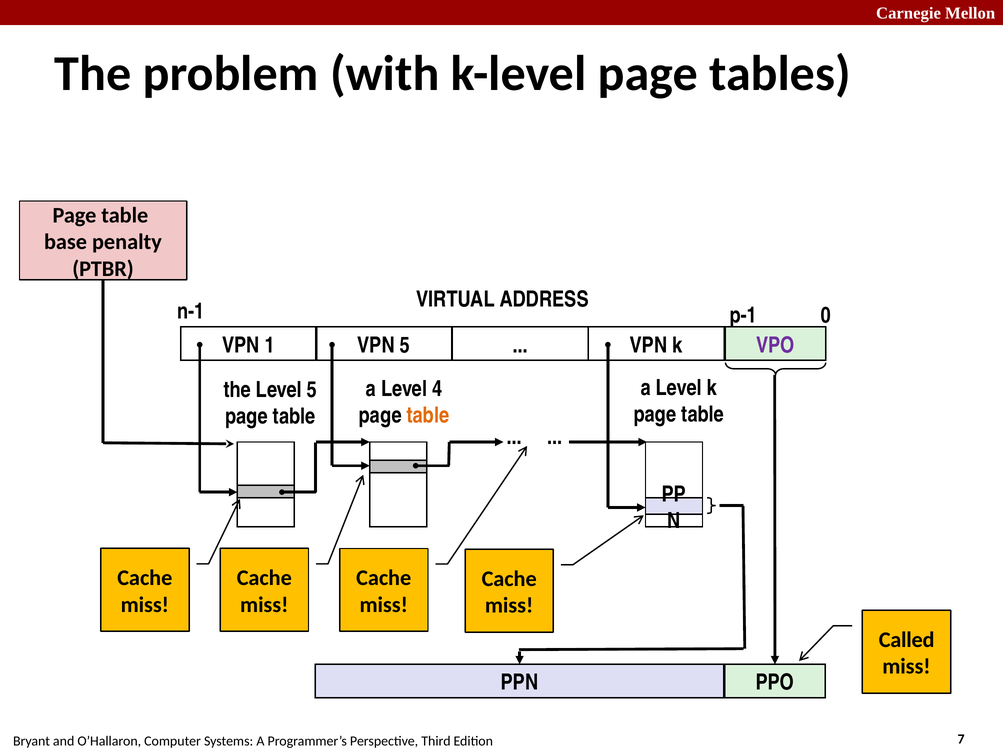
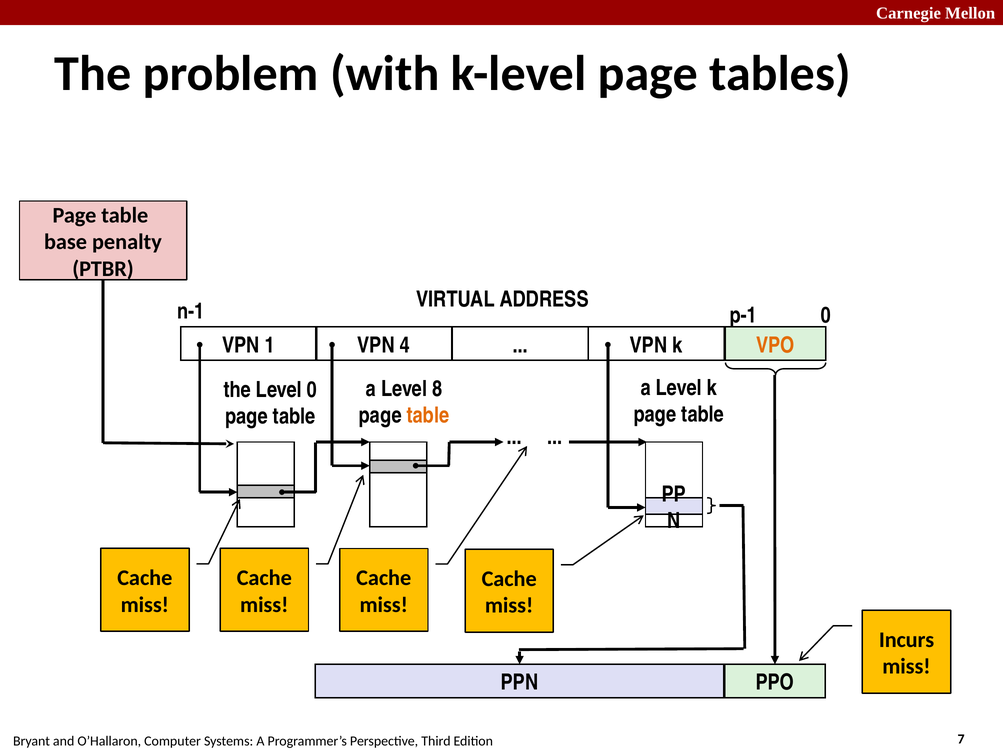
VPN 5: 5 -> 4
VPO colour: purple -> orange
4: 4 -> 8
Level 5: 5 -> 0
Called: Called -> Incurs
